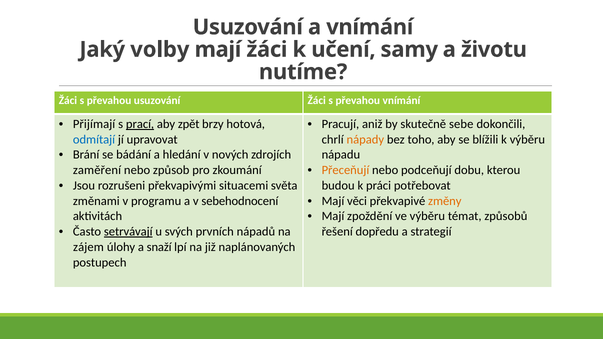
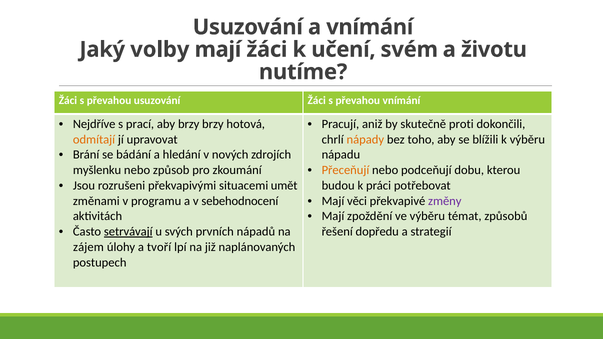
samy: samy -> svém
Přijímají: Přijímají -> Nejdříve
prací underline: present -> none
aby zpět: zpět -> brzy
sebe: sebe -> proti
odmítají colour: blue -> orange
zaměření: zaměření -> myšlenku
světa: světa -> umět
změny colour: orange -> purple
snaží: snaží -> tvoří
